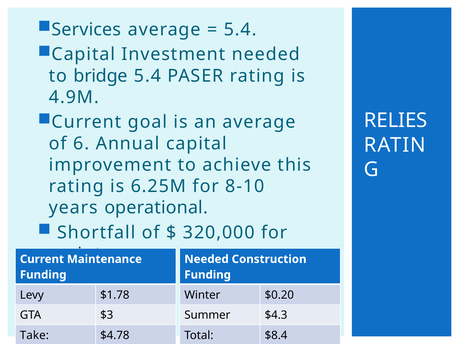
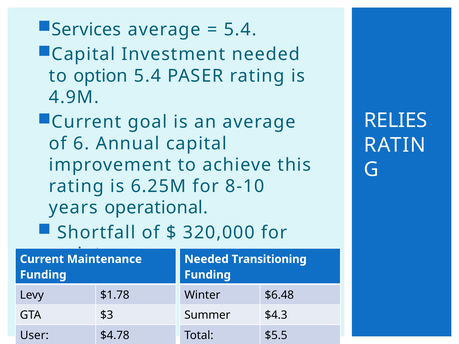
bridge: bridge -> option
Construction: Construction -> Transitioning
$0.20: $0.20 -> $6.48
Take: Take -> User
$8.4: $8.4 -> $5.5
